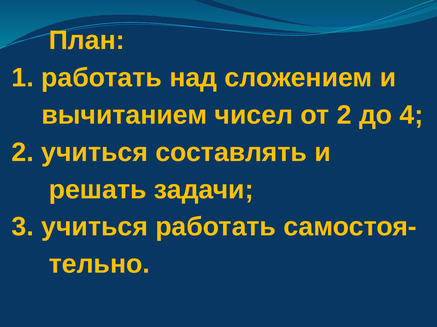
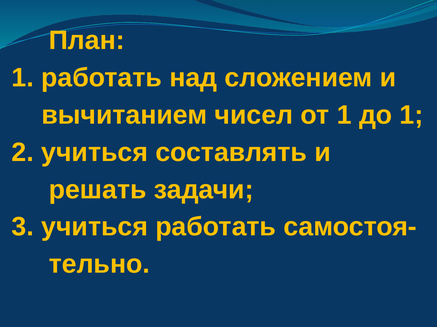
от 2: 2 -> 1
до 4: 4 -> 1
